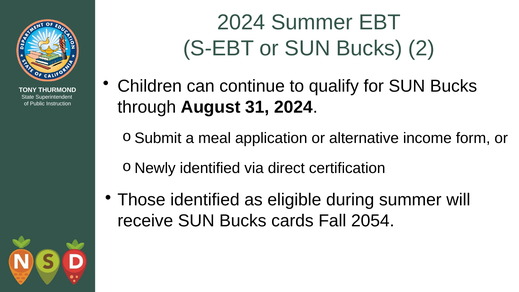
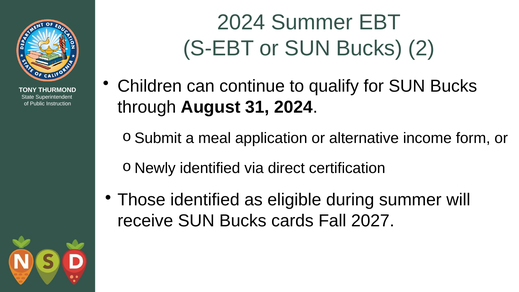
2054: 2054 -> 2027
